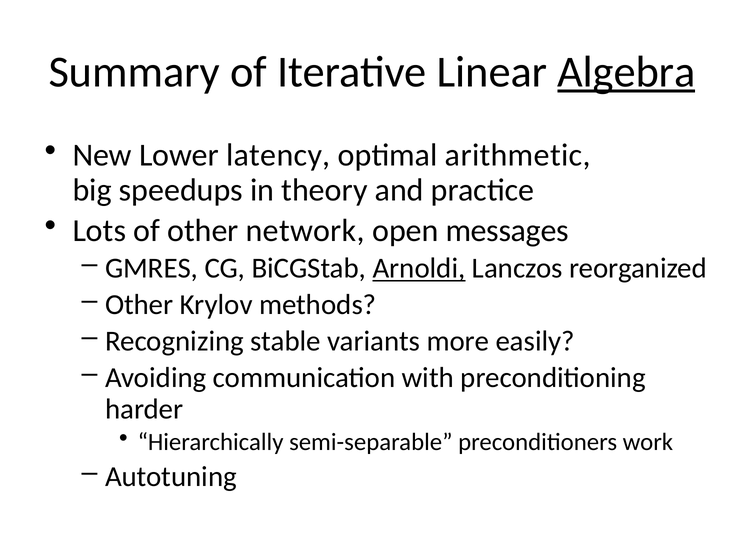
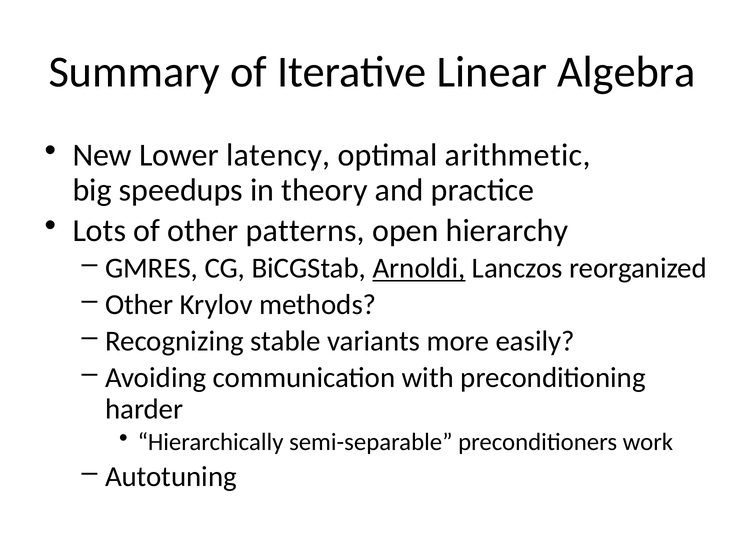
Algebra underline: present -> none
network: network -> patterns
messages: messages -> hierarchy
